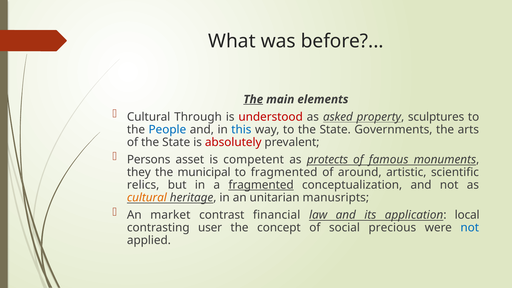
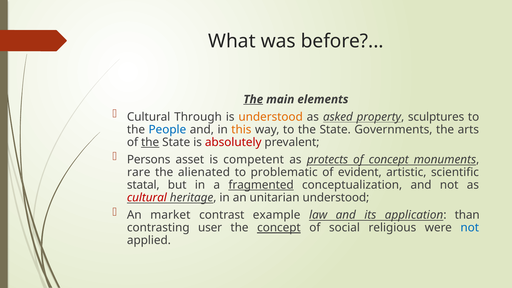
understood at (271, 117) colour: red -> orange
this colour: blue -> orange
the at (150, 142) underline: none -> present
of famous: famous -> concept
they: they -> rare
municipal: municipal -> alienated
to fragmented: fragmented -> problematic
around: around -> evident
relics: relics -> statal
cultural at (147, 198) colour: orange -> red
unitarian manusripts: manusripts -> understood
financial: financial -> example
local: local -> than
concept at (279, 228) underline: none -> present
precious: precious -> religious
